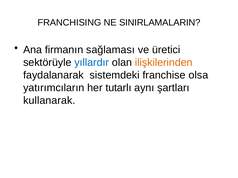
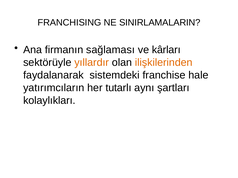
üretici: üretici -> kârları
yıllardır colour: blue -> orange
olsa: olsa -> hale
kullanarak: kullanarak -> kolaylıkları
